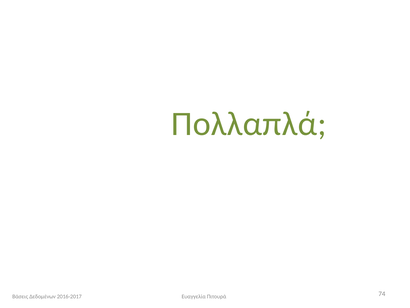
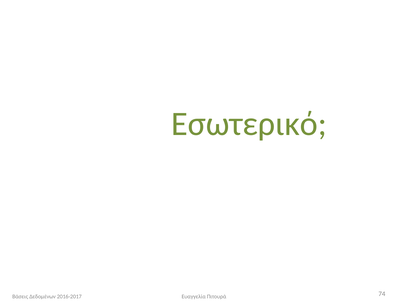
Πολλαπλά: Πολλαπλά -> Εσωτερικό
